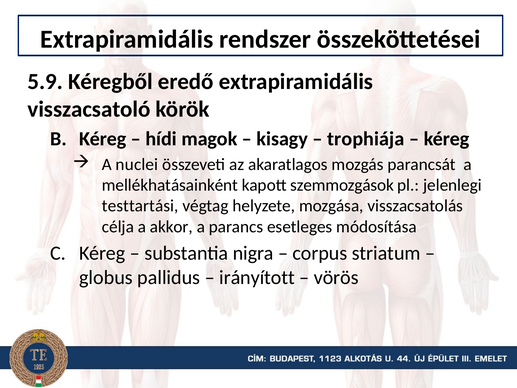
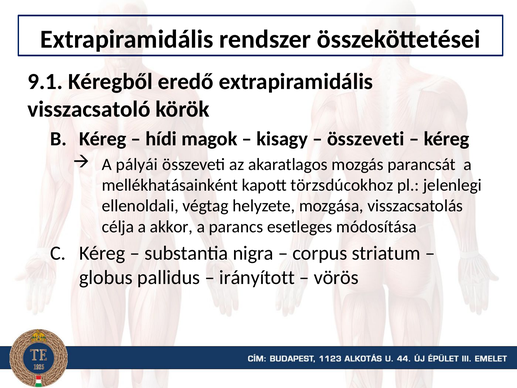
5.9: 5.9 -> 9.1
trophiája at (366, 139): trophiája -> összeveti
nuclei: nuclei -> pályái
szemmozgások: szemmozgások -> törzsdúcokhoz
testtartási: testtartási -> ellenoldali
